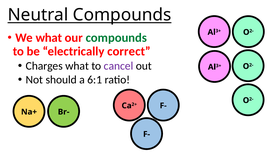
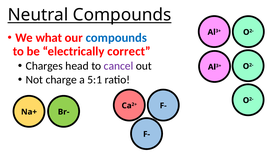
compounds at (116, 38) colour: green -> blue
Charges what: what -> head
should: should -> charge
6:1: 6:1 -> 5:1
